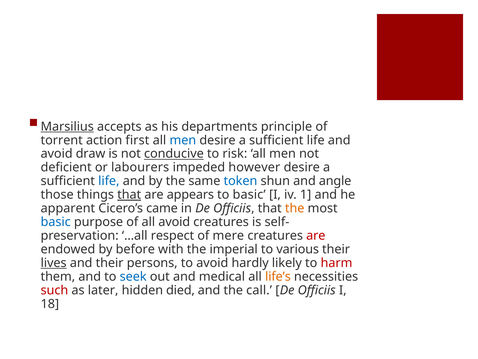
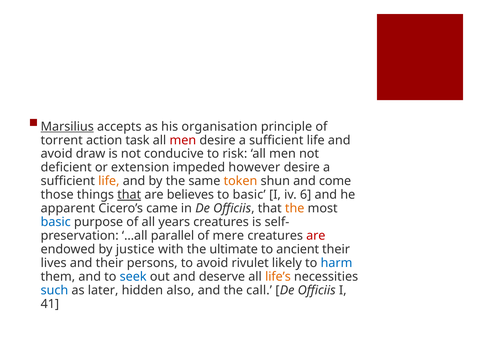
departments: departments -> organisation
first: first -> task
men at (183, 140) colour: blue -> red
conducive underline: present -> none
labourers: labourers -> extension
life at (109, 181) colour: blue -> orange
token colour: blue -> orange
angle: angle -> come
appears: appears -> believes
1: 1 -> 6
all avoid: avoid -> years
respect: respect -> parallel
before: before -> justice
imperial: imperial -> ultimate
various: various -> ancient
lives underline: present -> none
hardly: hardly -> rivulet
harm colour: red -> blue
medical: medical -> deserve
such colour: red -> blue
died: died -> also
18: 18 -> 41
